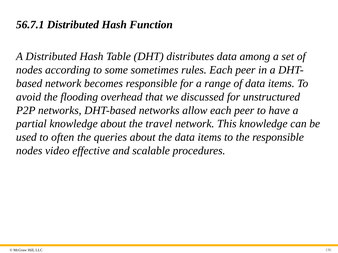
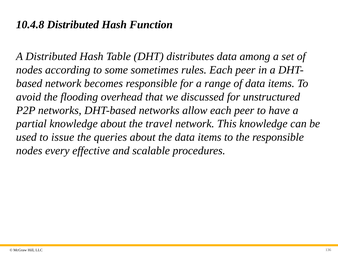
56.7.1: 56.7.1 -> 10.4.8
often: often -> issue
video: video -> every
